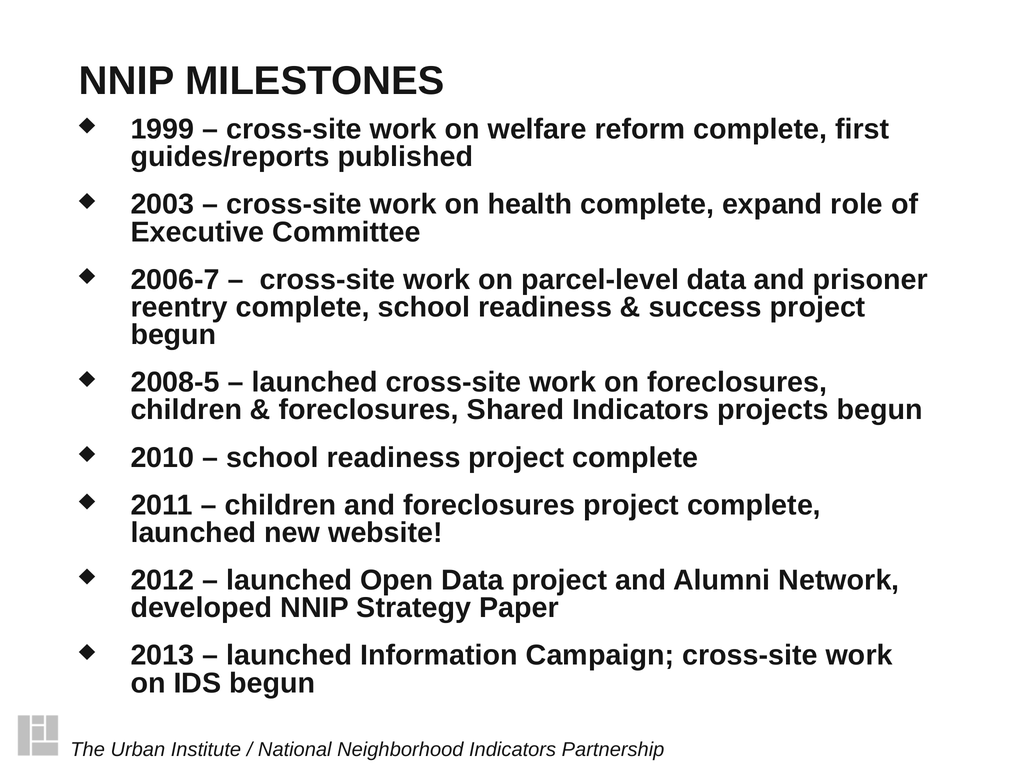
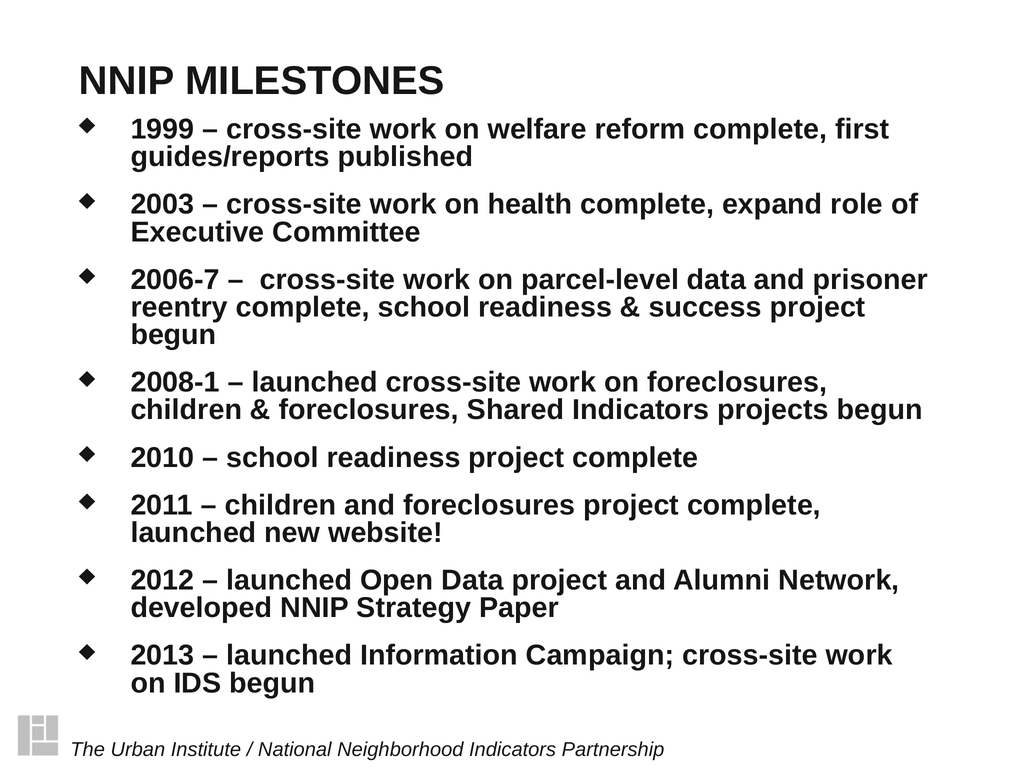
2008-5: 2008-5 -> 2008-1
